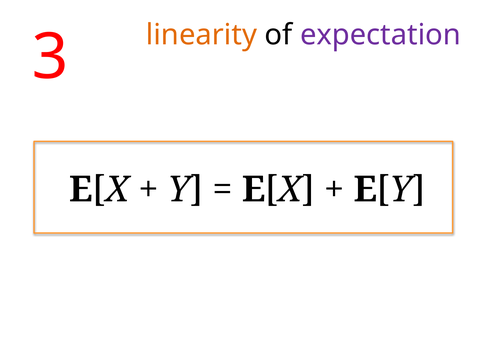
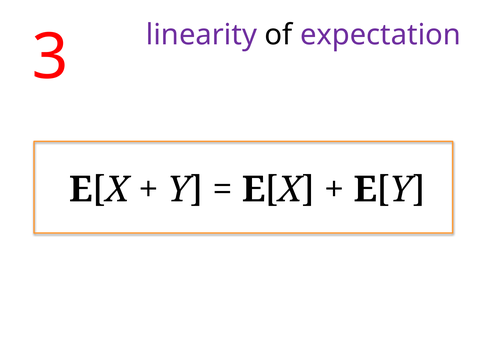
linearity colour: orange -> purple
